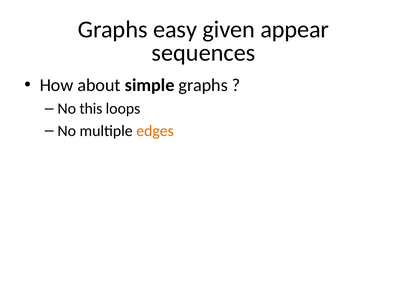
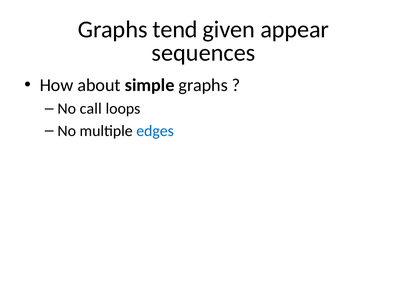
easy: easy -> tend
this: this -> call
edges colour: orange -> blue
